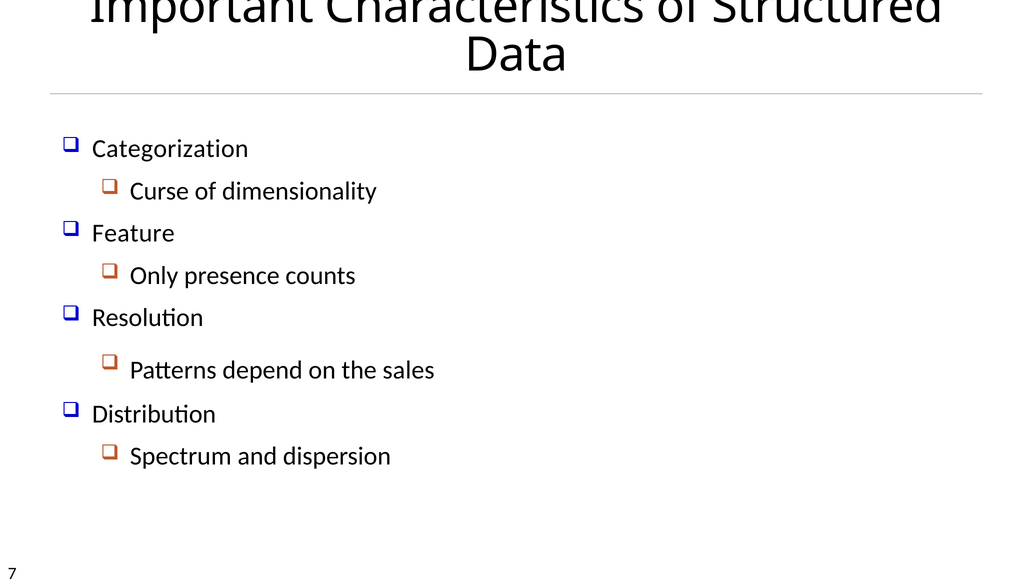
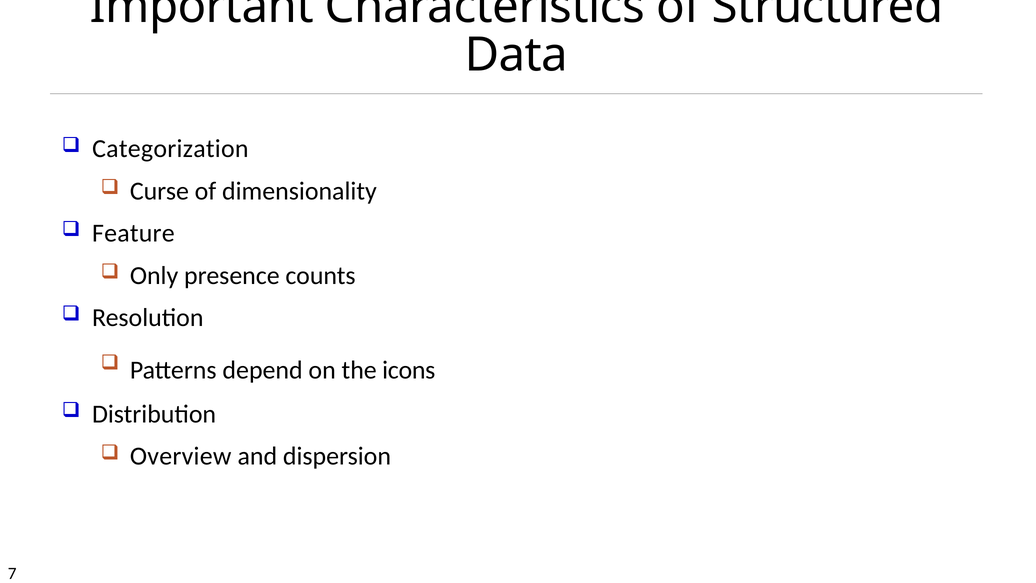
sales: sales -> icons
Spectrum: Spectrum -> Overview
